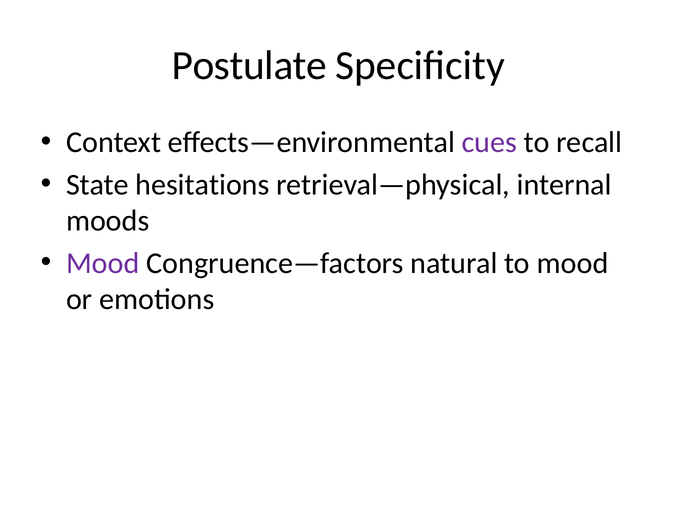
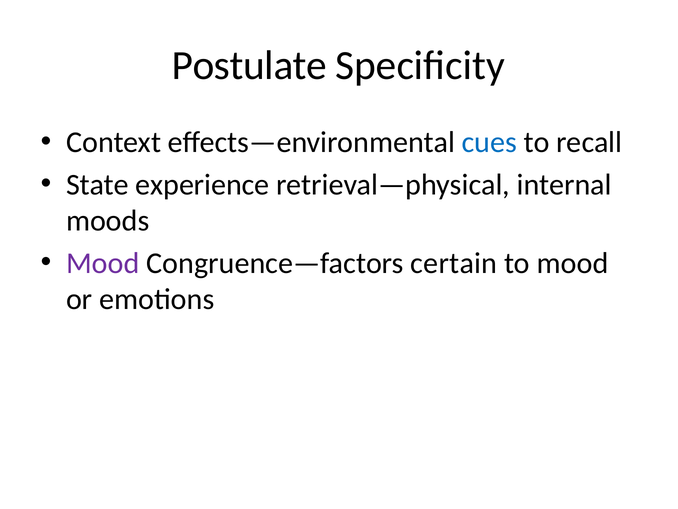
cues colour: purple -> blue
hesitations: hesitations -> experience
natural: natural -> certain
